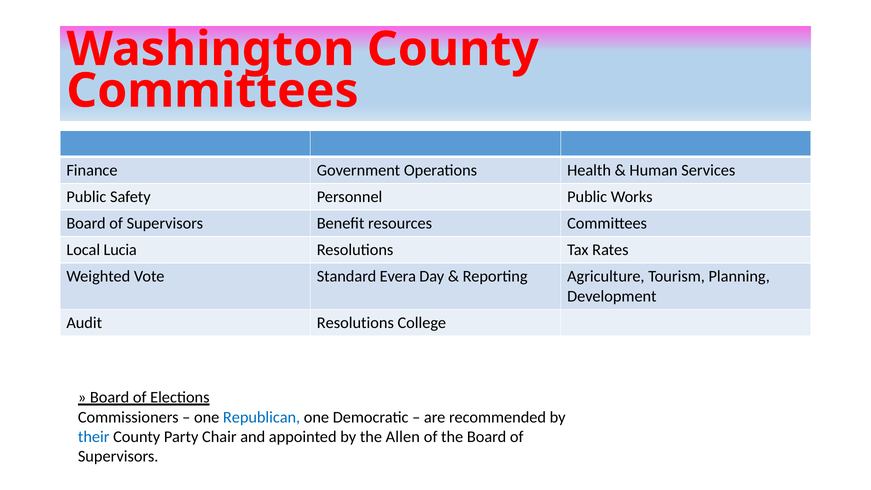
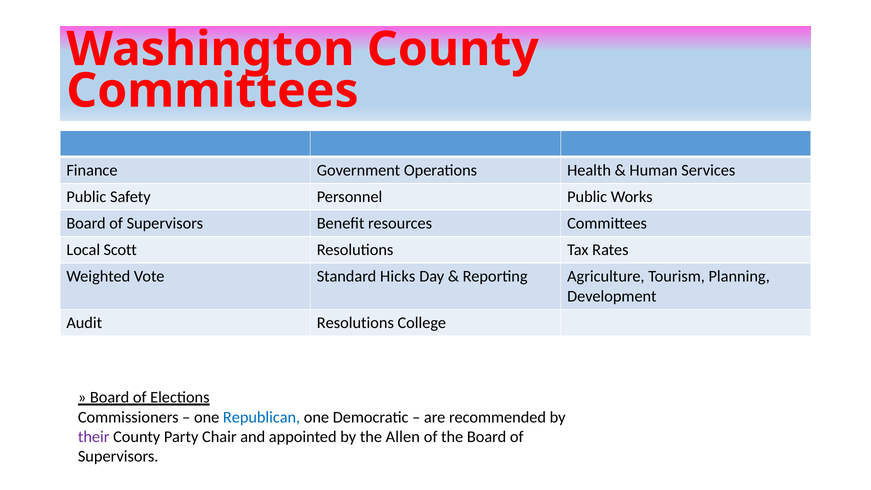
Lucia: Lucia -> Scott
Evera: Evera -> Hicks
their colour: blue -> purple
